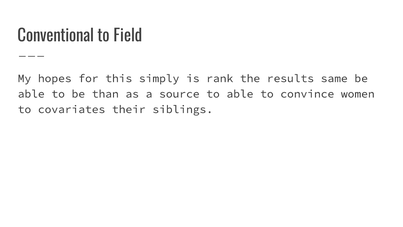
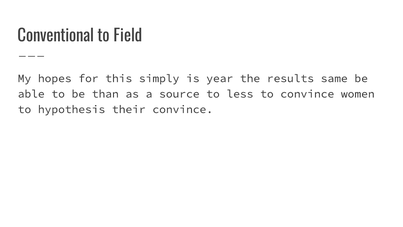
rank: rank -> year
to able: able -> less
covariates: covariates -> hypothesis
their siblings: siblings -> convince
